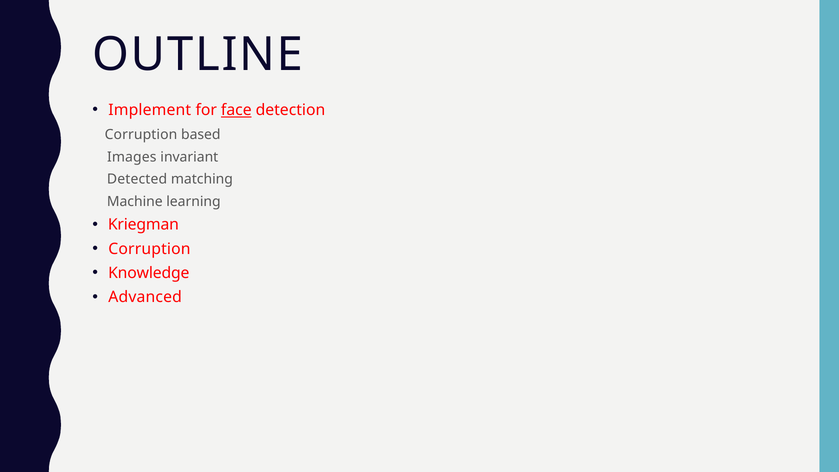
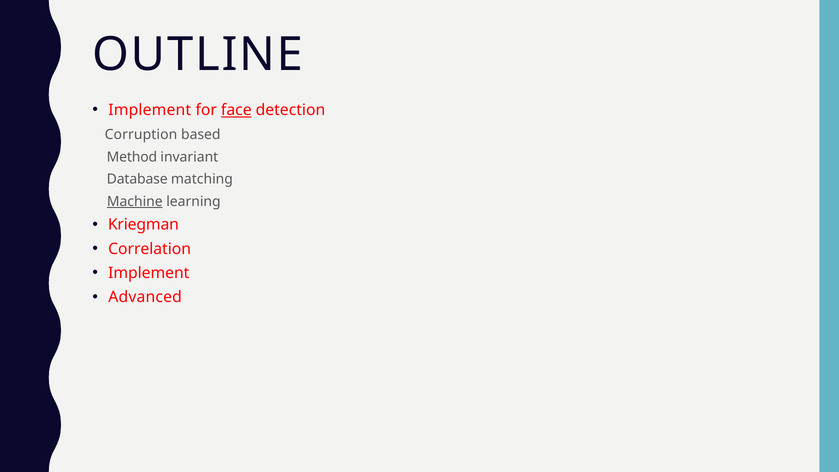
Images: Images -> Method
Detected: Detected -> Database
Machine underline: none -> present
Corruption at (149, 249): Corruption -> Correlation
Knowledge at (149, 273): Knowledge -> Implement
